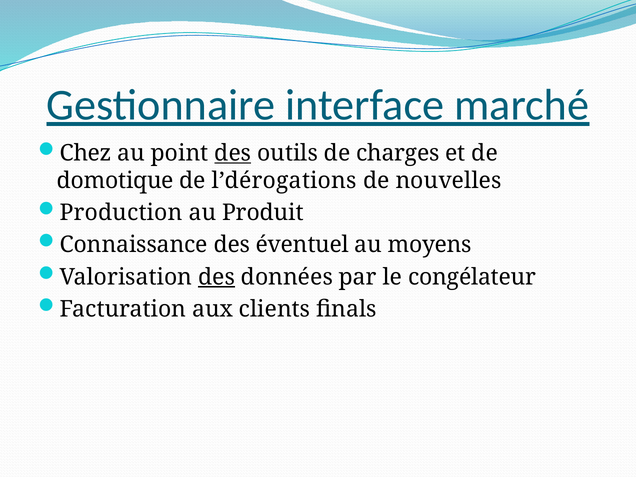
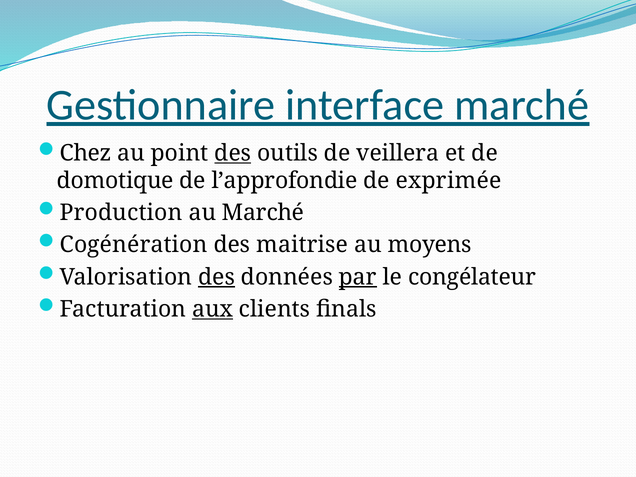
charges: charges -> veillera
l’dérogations: l’dérogations -> l’approfondie
nouvelles: nouvelles -> exprimée
au Produit: Produit -> Marché
Connaissance: Connaissance -> Cogénération
éventuel: éventuel -> maitrise
par underline: none -> present
aux underline: none -> present
